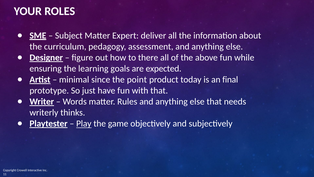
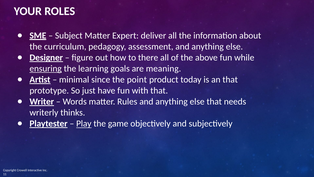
ensuring underline: none -> present
expected: expected -> meaning
an final: final -> that
